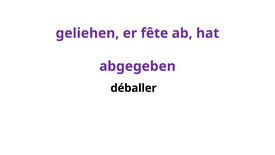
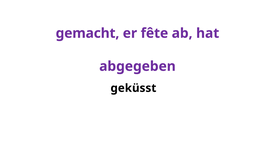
geliehen: geliehen -> gemacht
déballer: déballer -> geküsst
